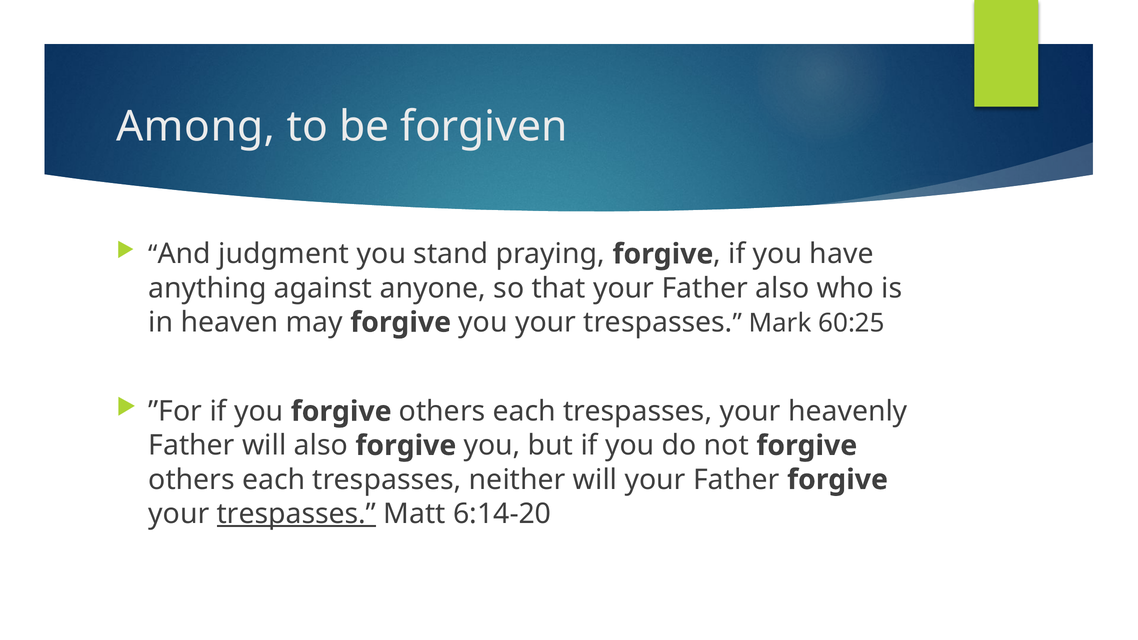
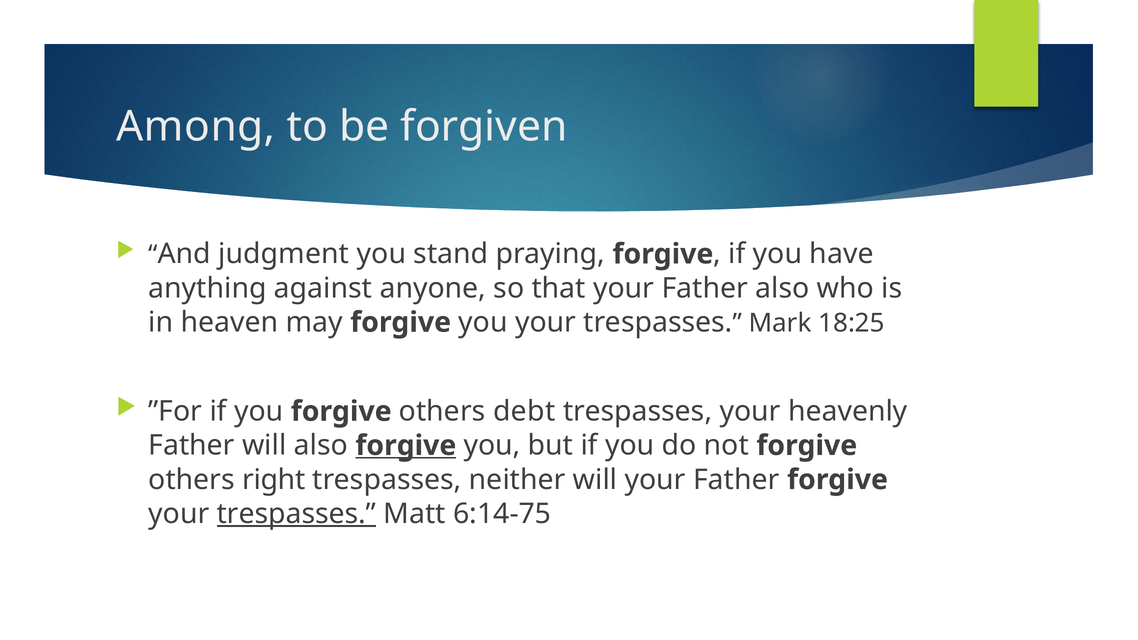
60:25: 60:25 -> 18:25
you forgive others each: each -> debt
forgive at (406, 446) underline: none -> present
each at (274, 480): each -> right
6:14-20: 6:14-20 -> 6:14-75
